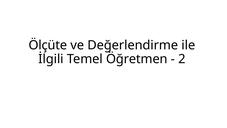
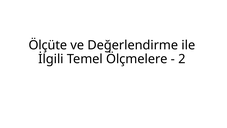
Öğretmen: Öğretmen -> Ölçmelere
